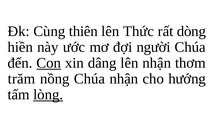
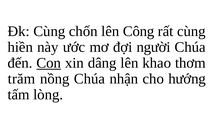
thiên: thiên -> chốn
Thức: Thức -> Công
rất dòng: dòng -> cùng
lên nhận: nhận -> khao
lòng underline: present -> none
